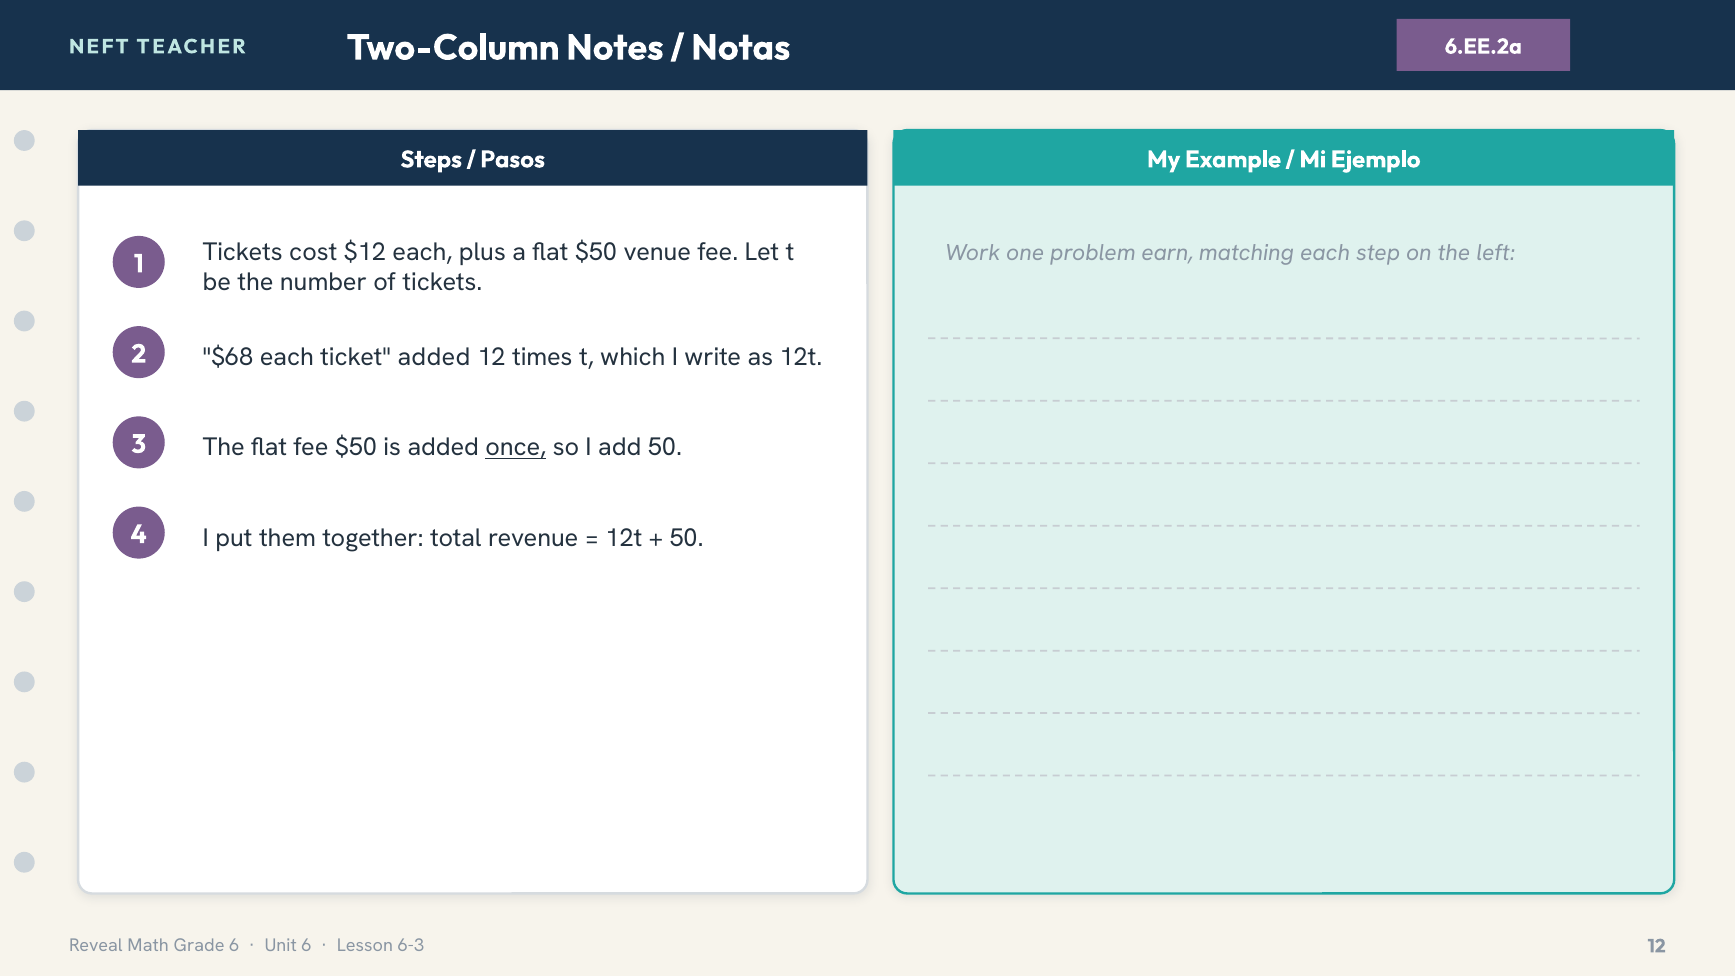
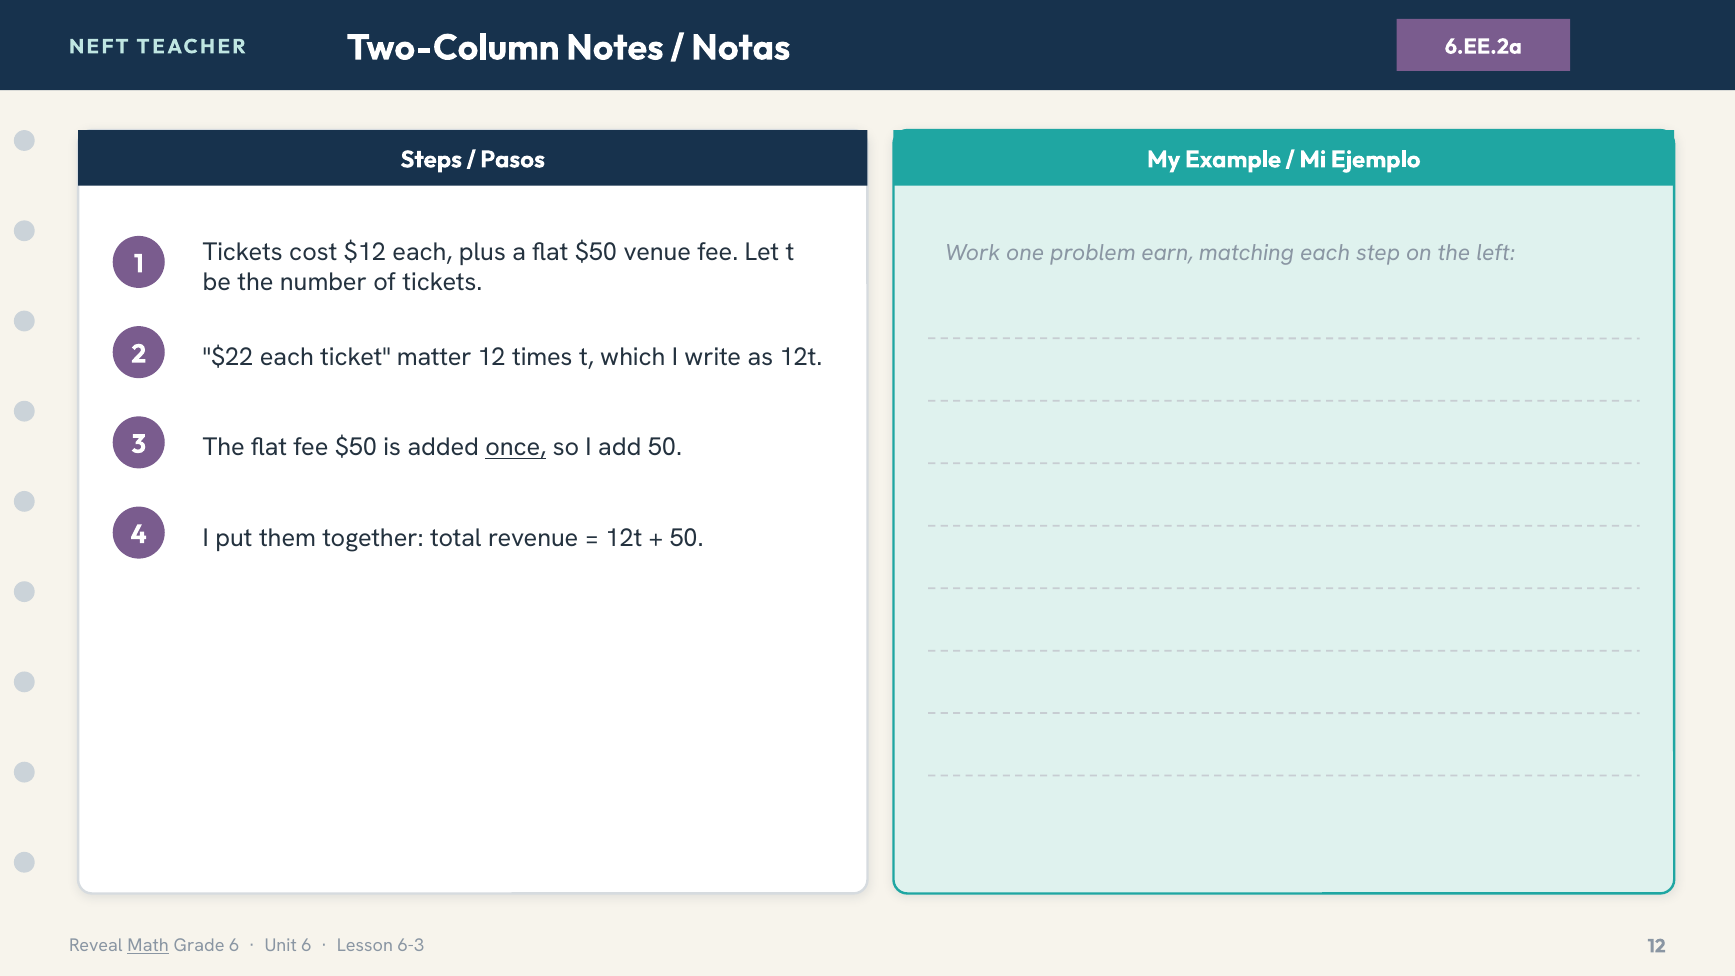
$68: $68 -> $22
ticket added: added -> matter
Math underline: none -> present
